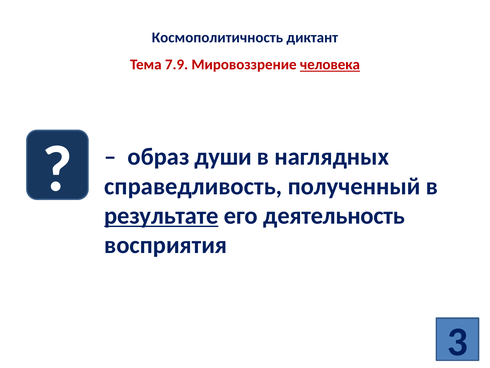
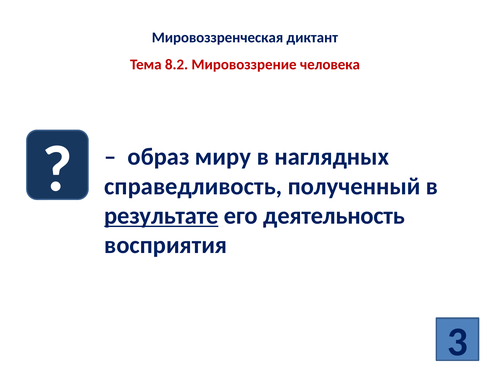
Космополитичность: Космополитичность -> Мировоззренческая
7.9: 7.9 -> 8.2
человека underline: present -> none
души: души -> миру
